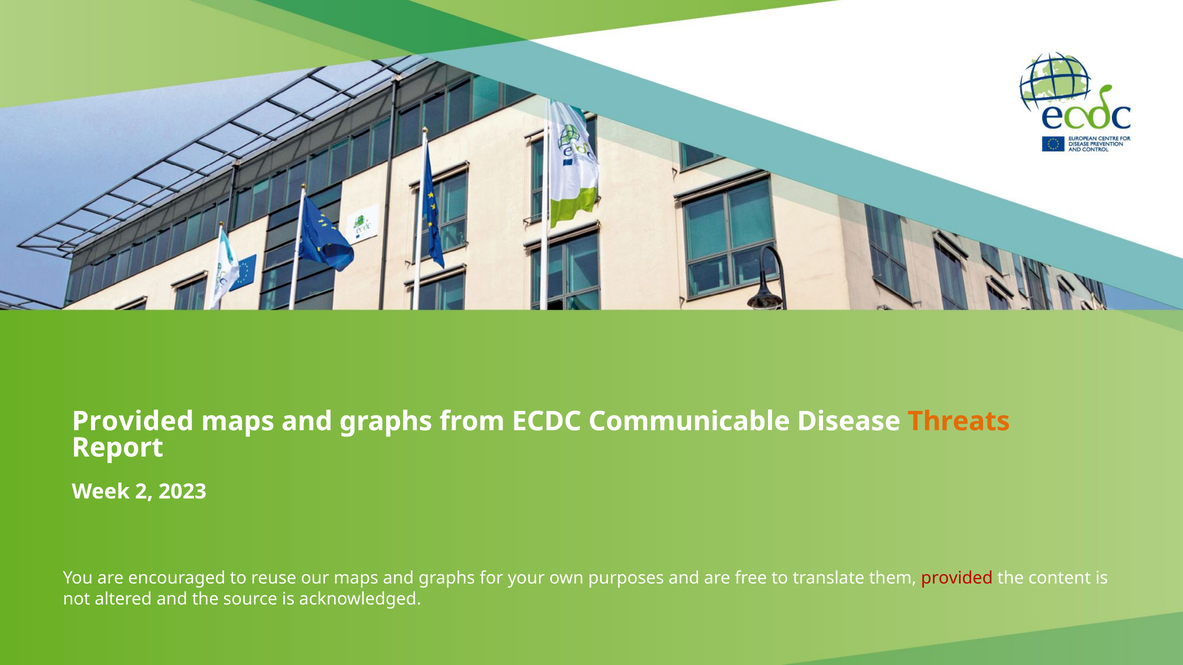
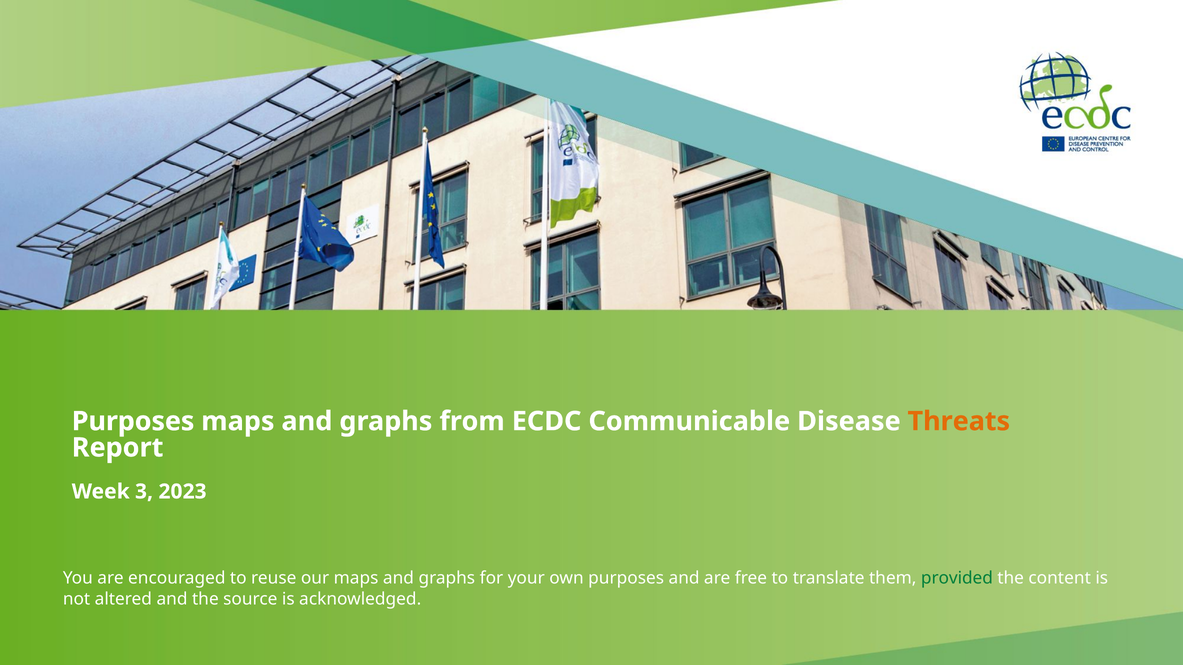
Provided at (133, 422): Provided -> Purposes
2: 2 -> 3
provided at (957, 579) colour: red -> green
